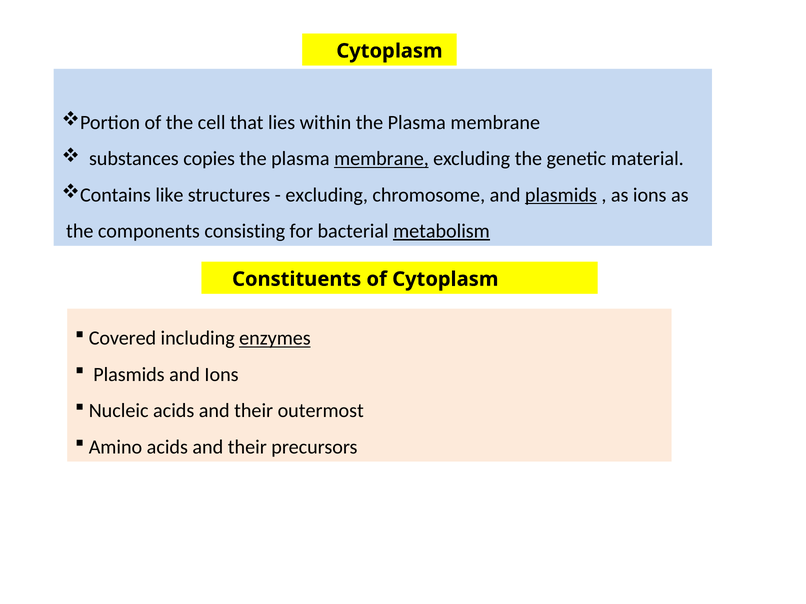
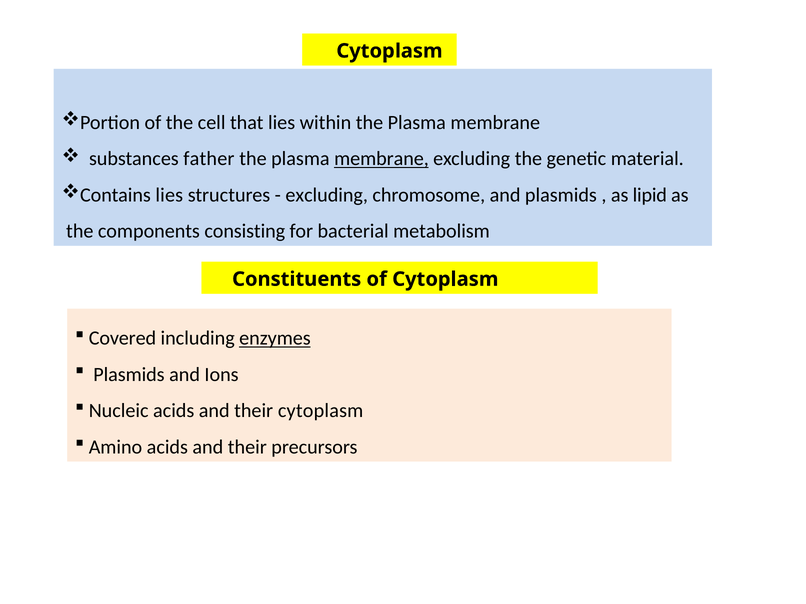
copies: copies -> father
Contains like: like -> lies
plasmids at (561, 195) underline: present -> none
as ions: ions -> lipid
metabolism underline: present -> none
their outermost: outermost -> cytoplasm
